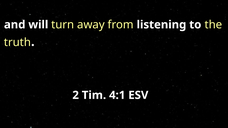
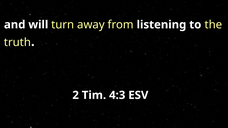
4:1: 4:1 -> 4:3
